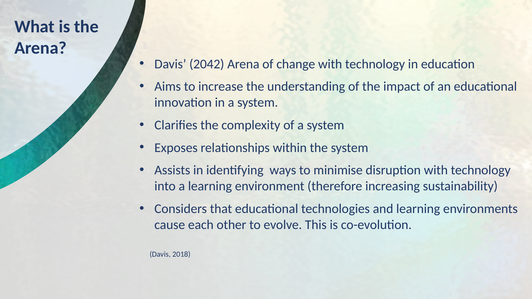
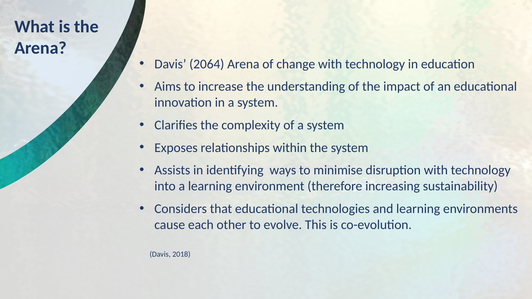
2042: 2042 -> 2064
